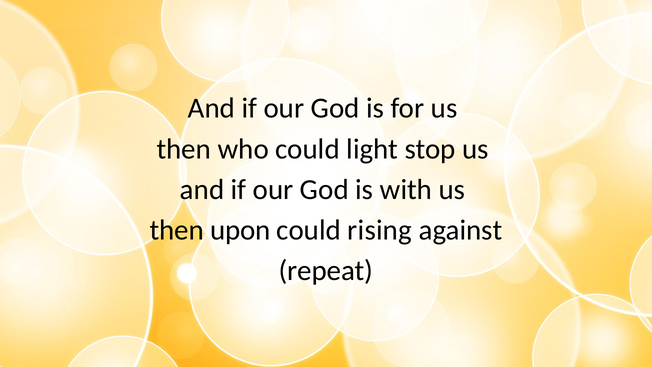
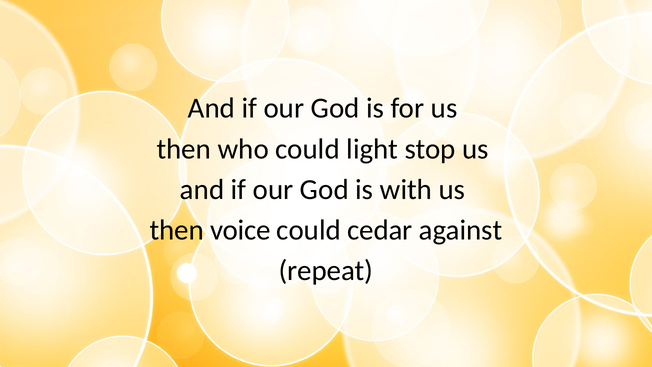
upon: upon -> voice
rising: rising -> cedar
